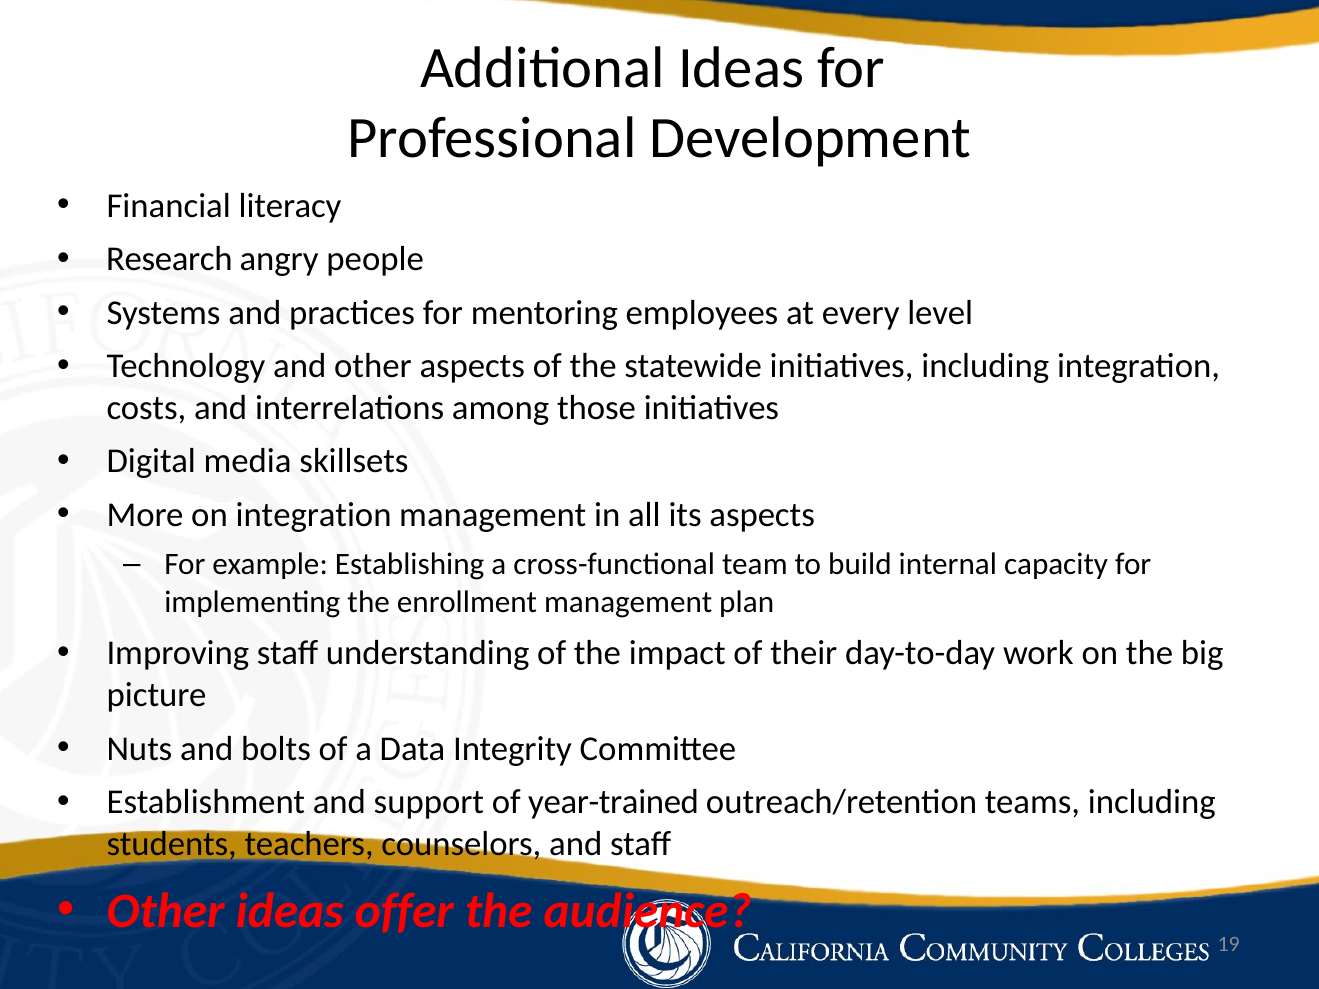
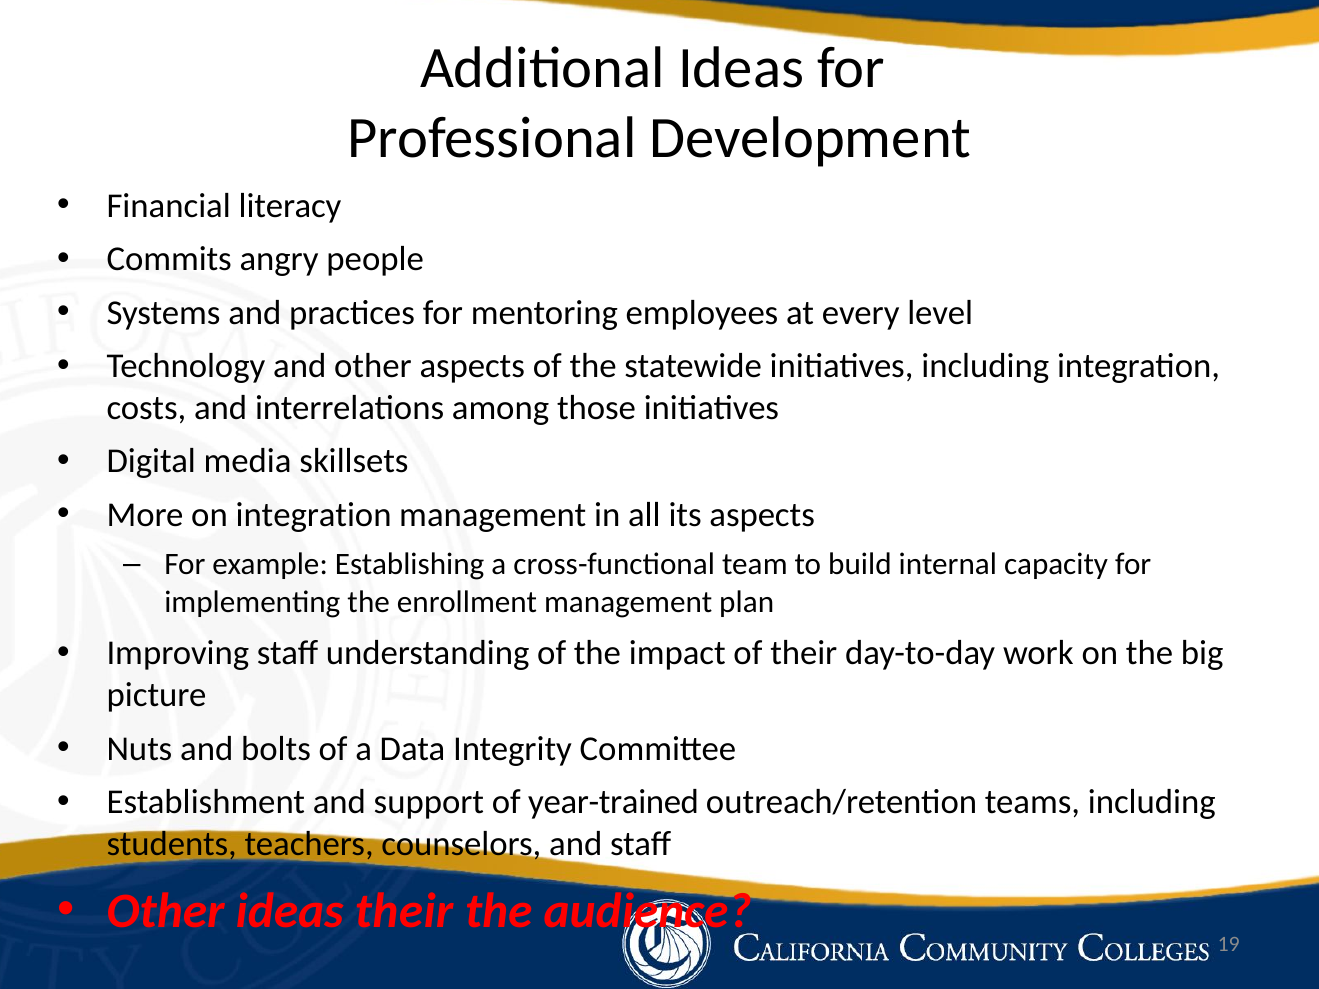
Research: Research -> Commits
ideas offer: offer -> their
